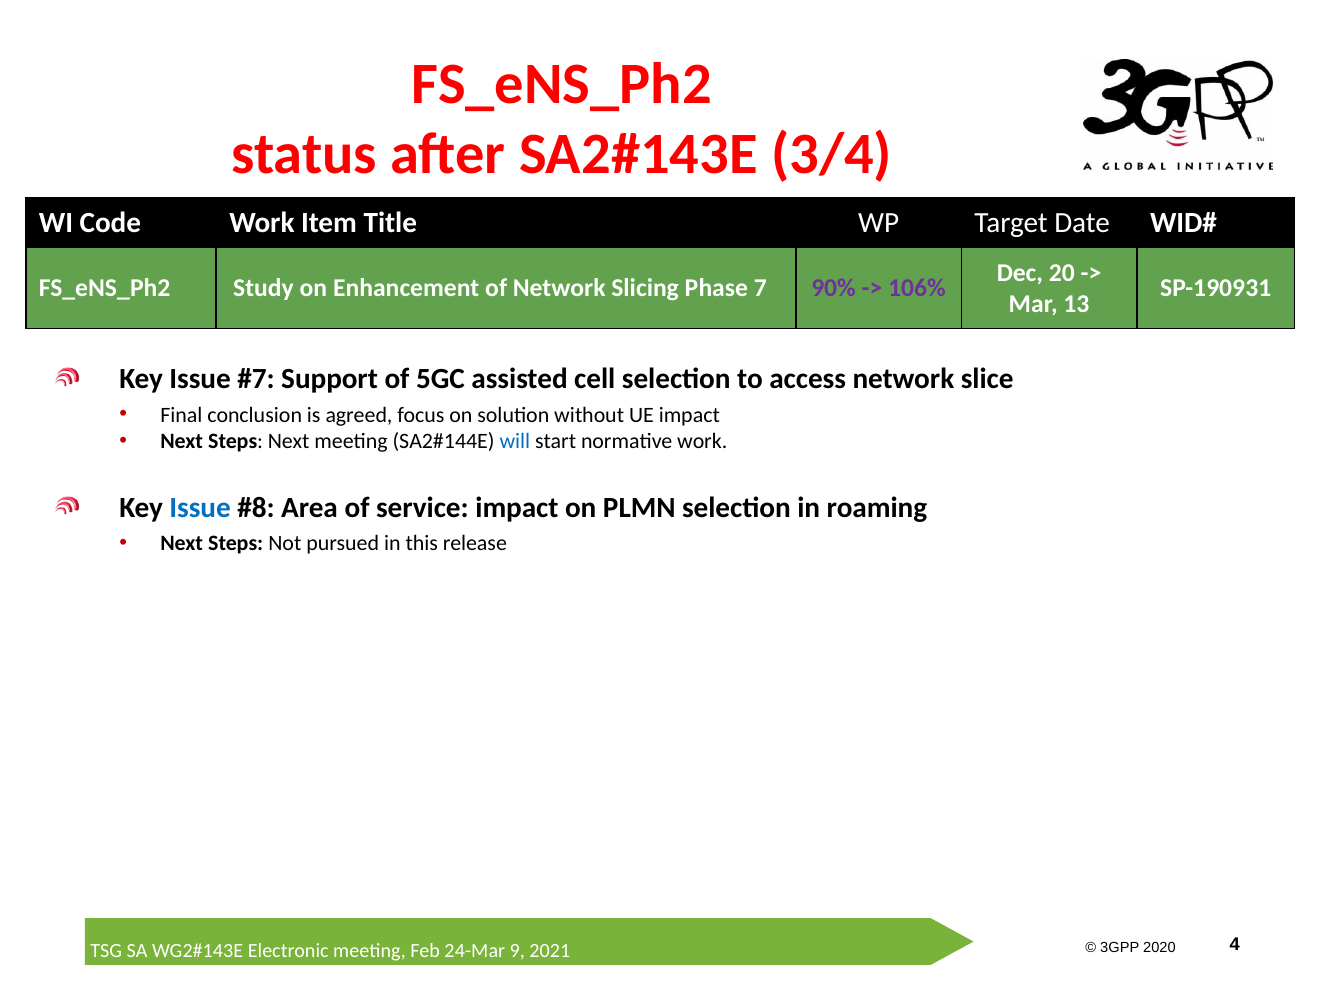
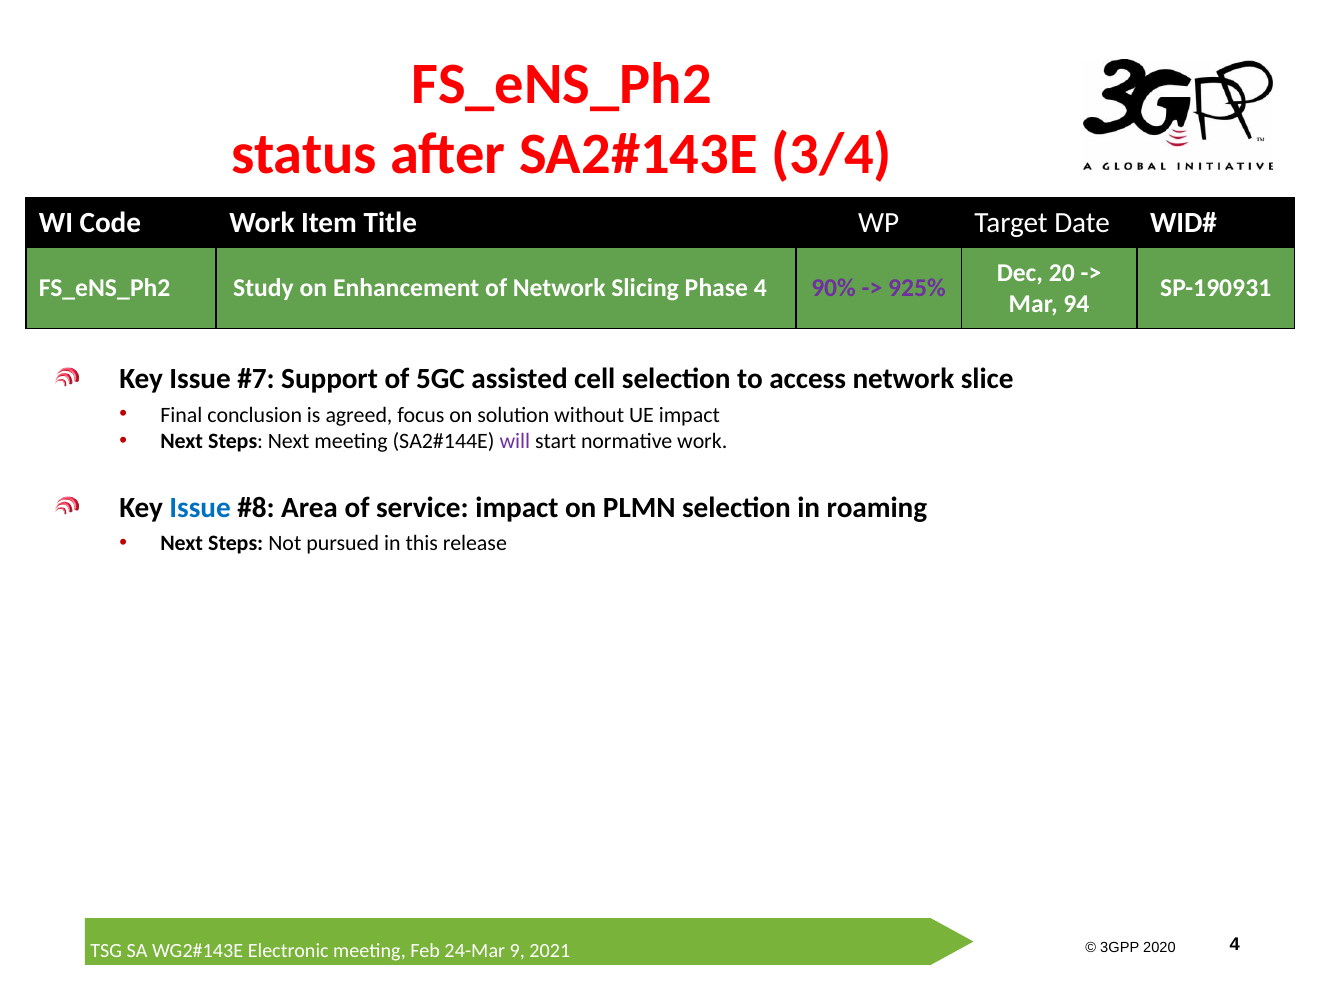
Phase 7: 7 -> 4
106%: 106% -> 925%
13: 13 -> 94
will colour: blue -> purple
